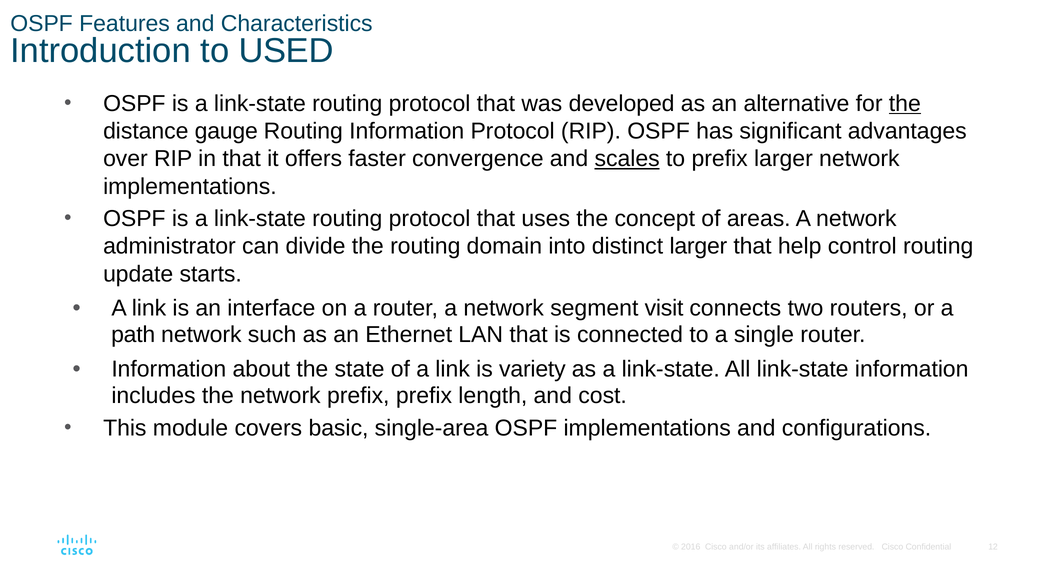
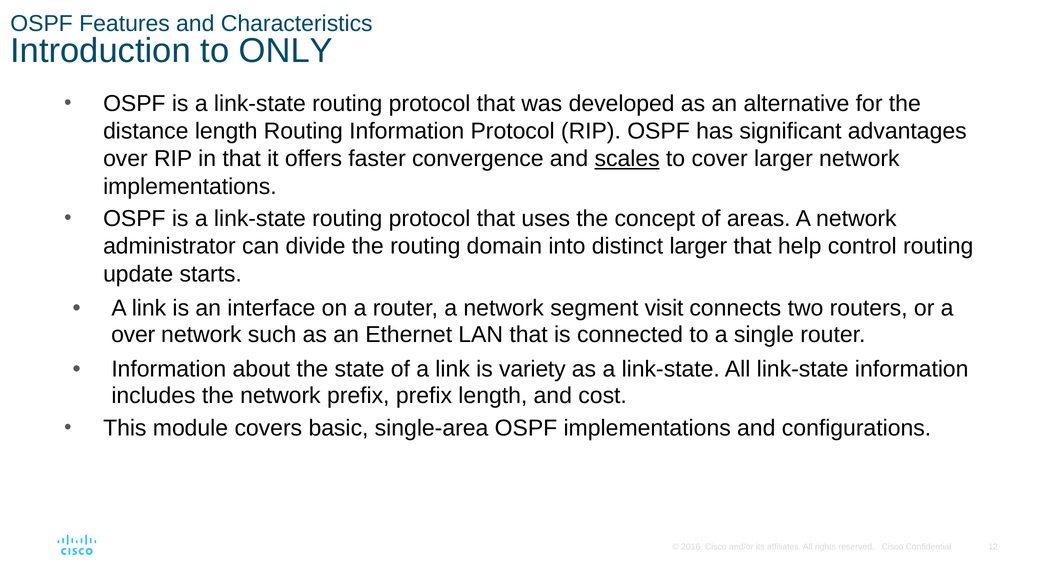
USED: USED -> ONLY
the at (905, 104) underline: present -> none
distance gauge: gauge -> length
to prefix: prefix -> cover
path at (133, 335): path -> over
